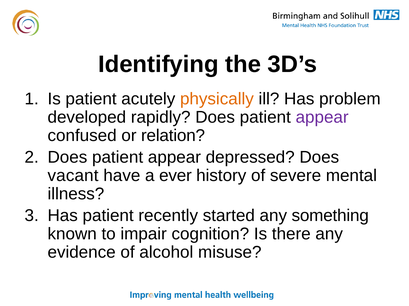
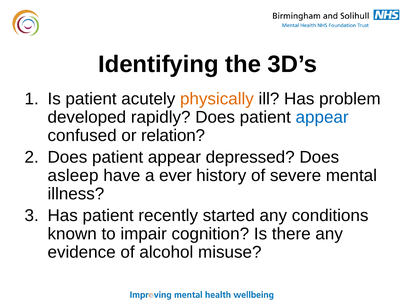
appear at (322, 118) colour: purple -> blue
vacant: vacant -> asleep
something: something -> conditions
